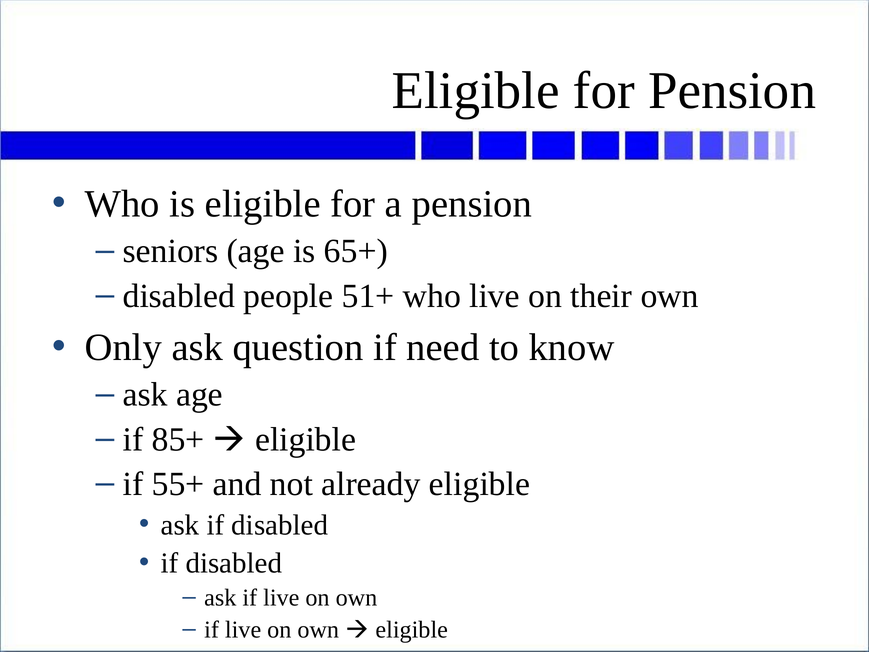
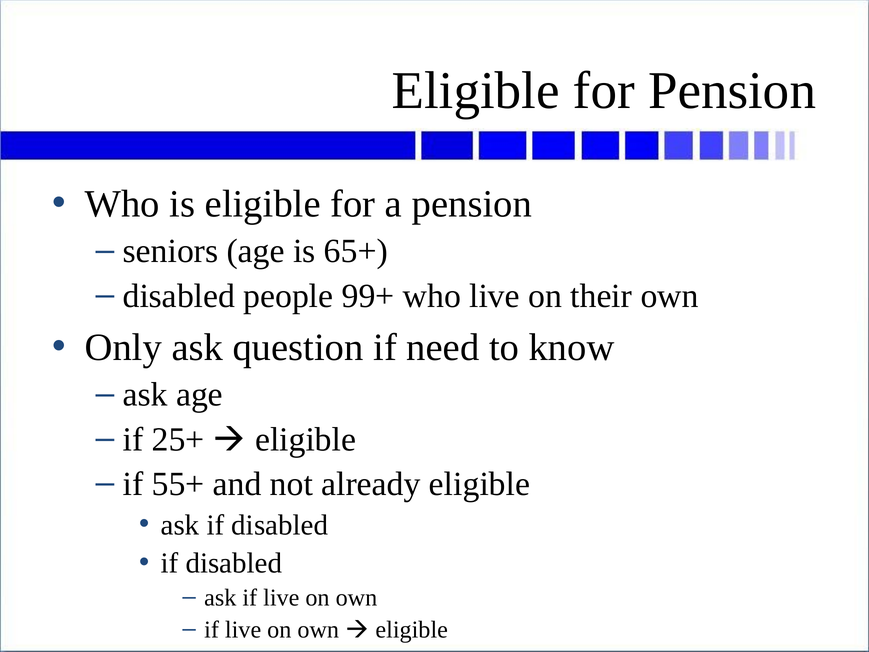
51+: 51+ -> 99+
85+: 85+ -> 25+
